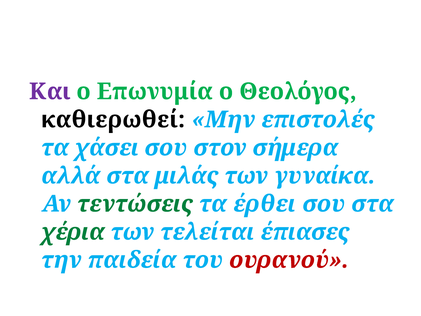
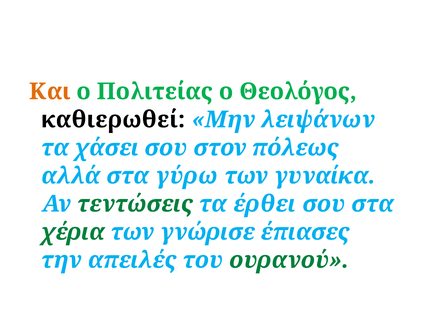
Και colour: purple -> orange
Επωνυμία: Επωνυμία -> Πολιτείας
επιστολές: επιστολές -> λειψάνων
σήμερα: σήμερα -> πόλεως
μιλάς: μιλάς -> γύρω
τελείται: τελείται -> γνώρισε
παιδεία: παιδεία -> απειλές
ουρανού colour: red -> green
